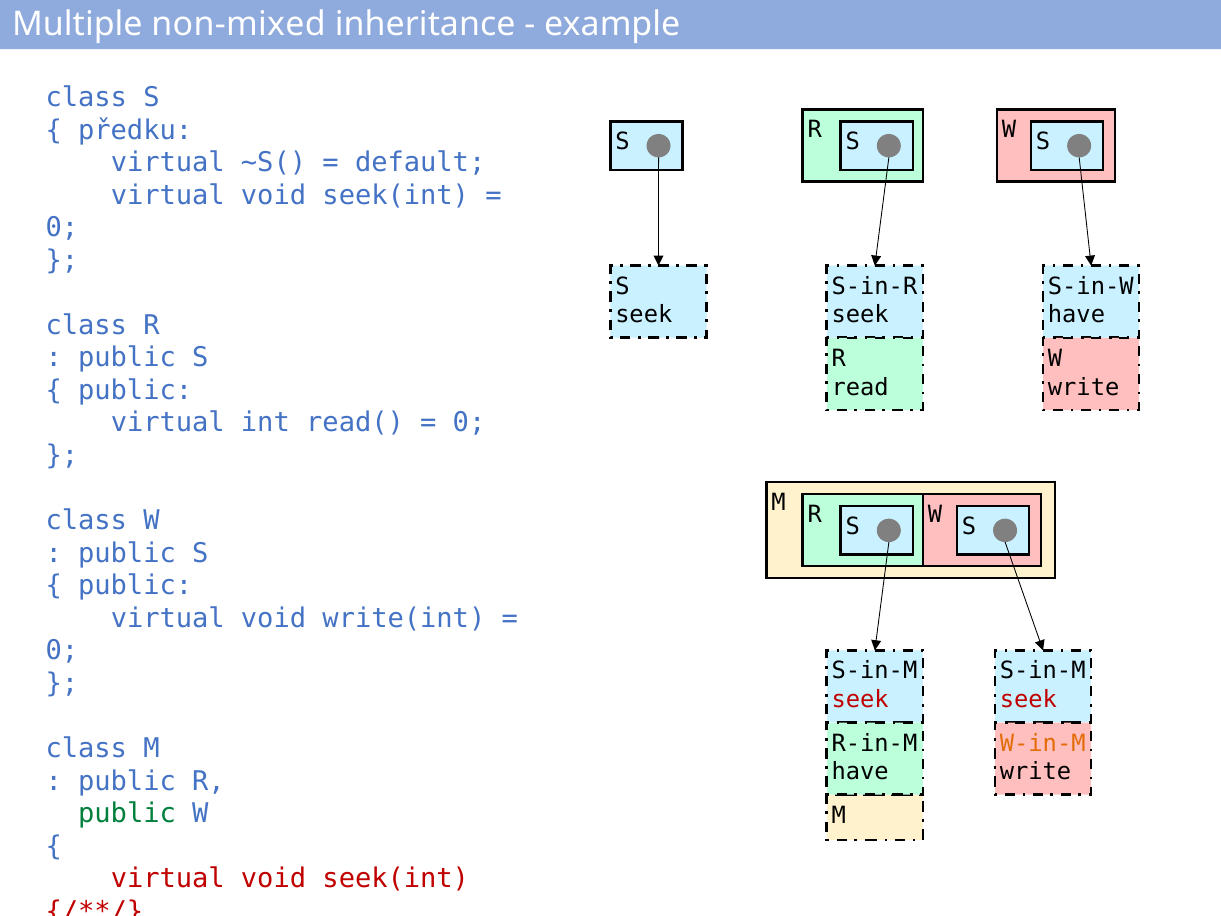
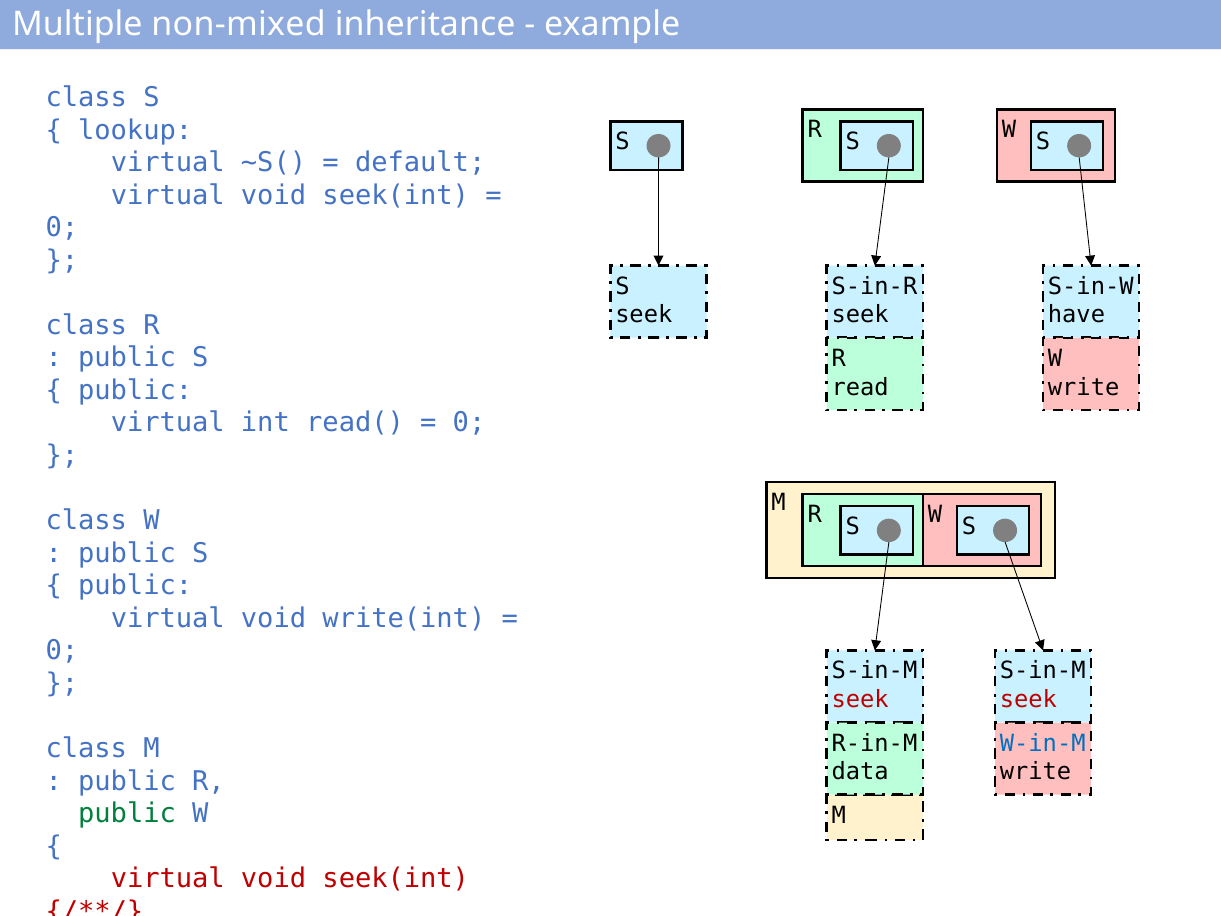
předku: předku -> lookup
W-in-M colour: orange -> blue
have at (860, 772): have -> data
